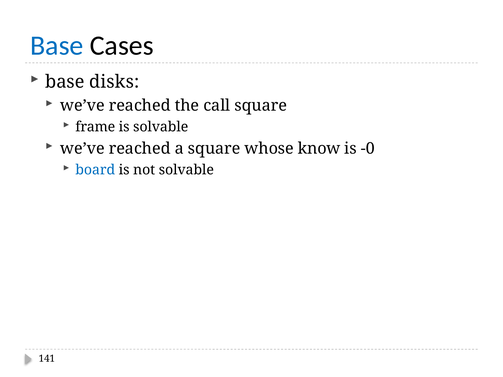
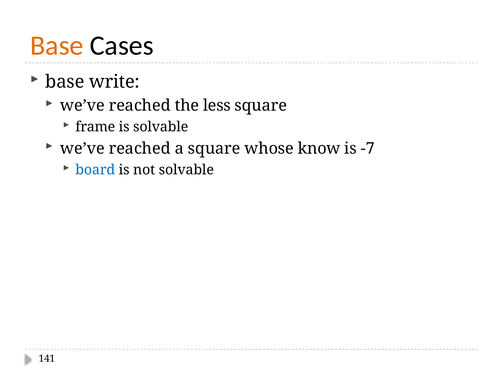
Base at (57, 46) colour: blue -> orange
disks: disks -> write
call: call -> less
-0: -0 -> -7
